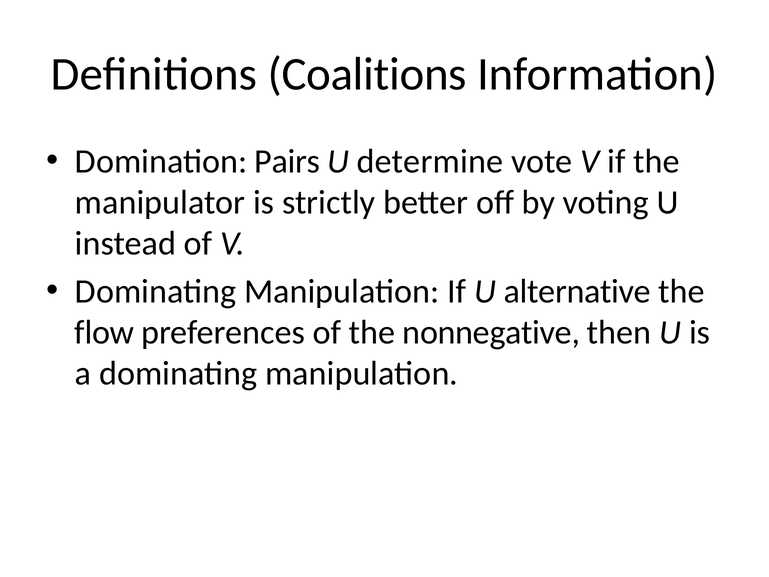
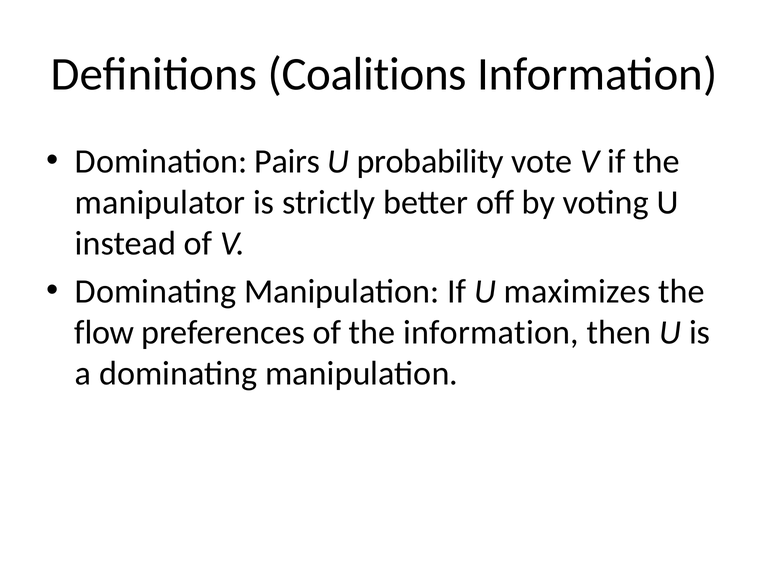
determine: determine -> probability
alternative: alternative -> maximizes
the nonnegative: nonnegative -> information
